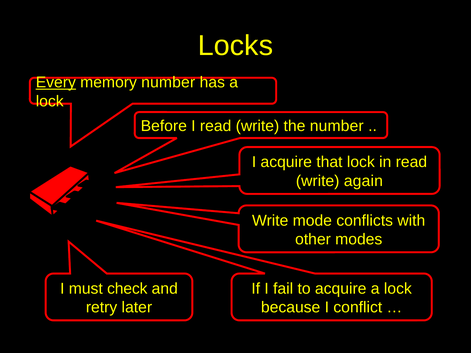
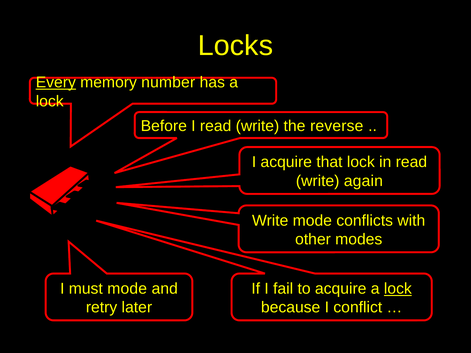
the number: number -> reverse
must check: check -> mode
lock at (398, 289) underline: none -> present
